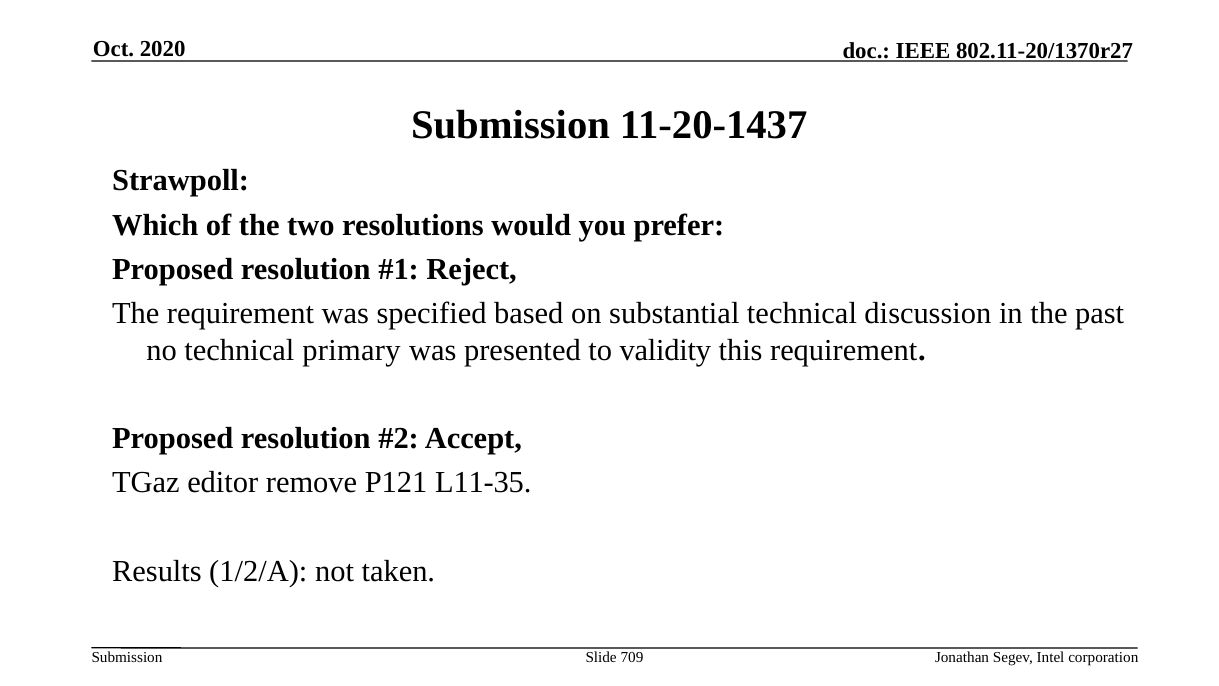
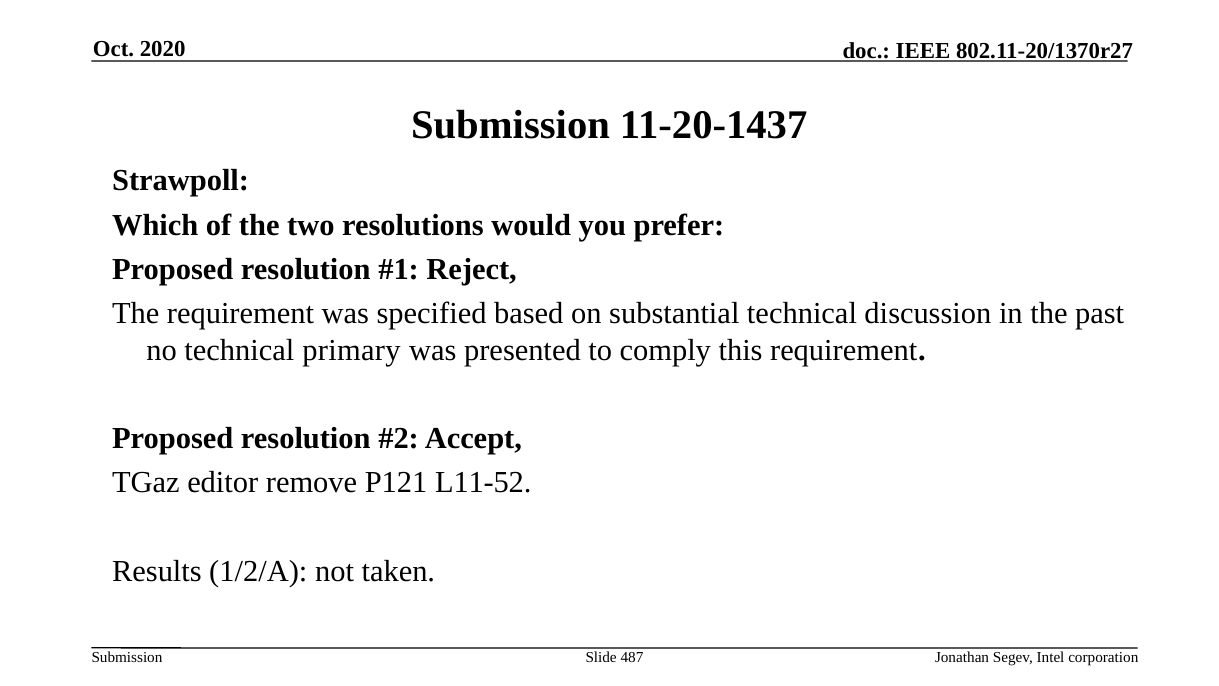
validity: validity -> comply
L11-35: L11-35 -> L11-52
709: 709 -> 487
